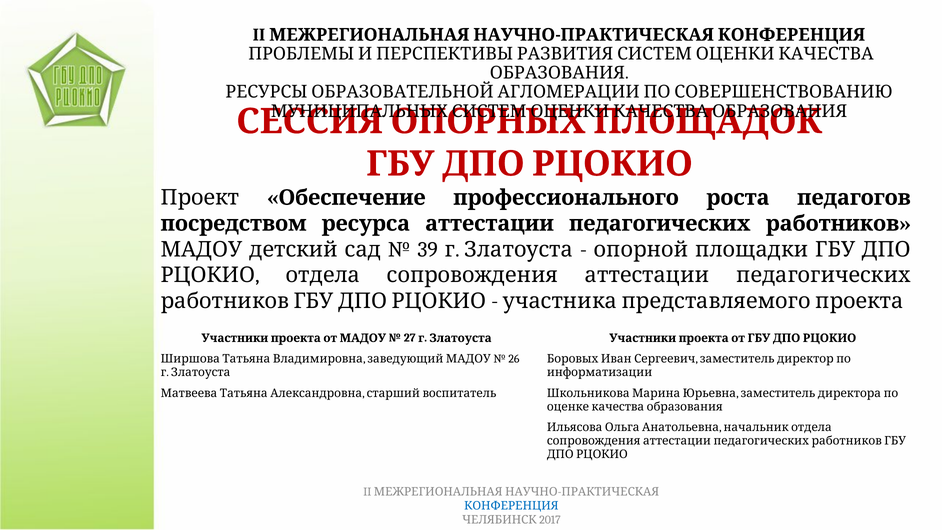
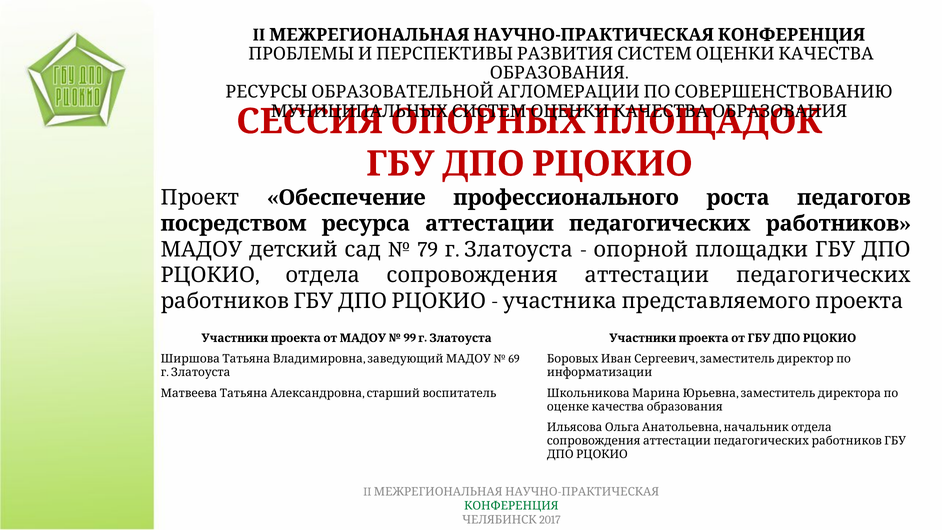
39: 39 -> 79
27: 27 -> 99
26: 26 -> 69
КОНФЕРЕНЦИЯ colour: blue -> green
